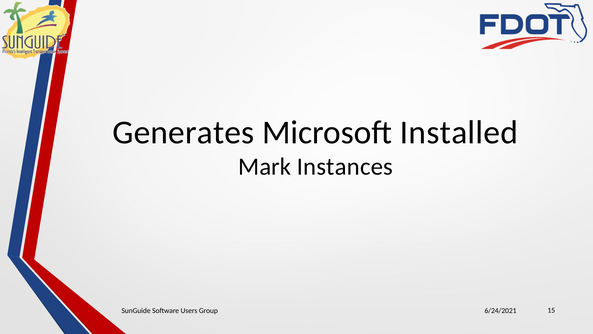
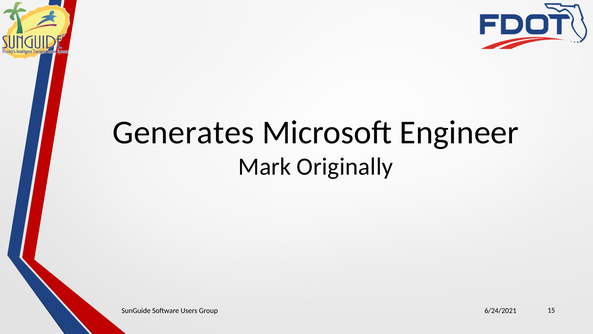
Installed: Installed -> Engineer
Instances: Instances -> Originally
